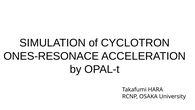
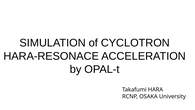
ONES-RESONACE: ONES-RESONACE -> HARA-RESONACE
